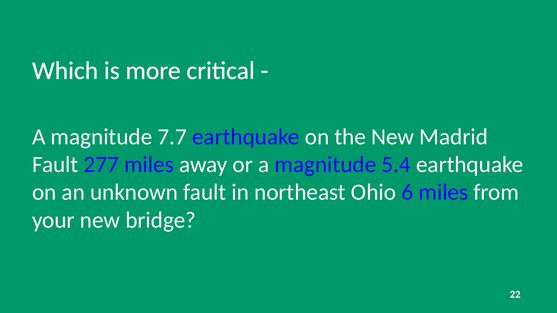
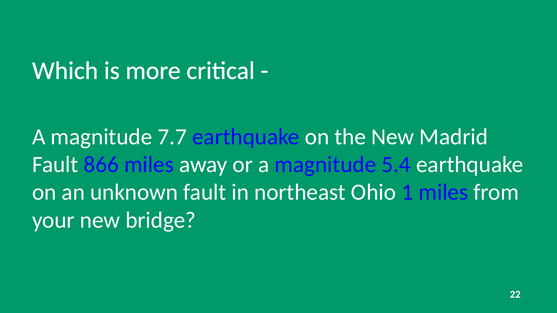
277: 277 -> 866
6: 6 -> 1
